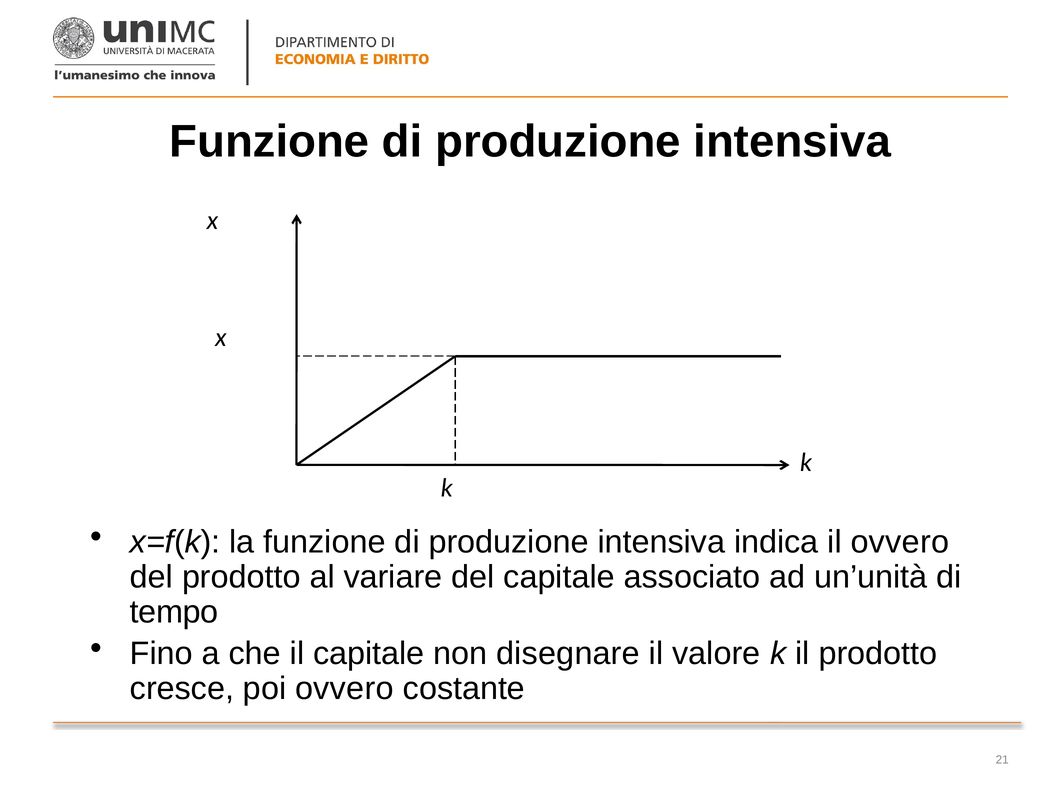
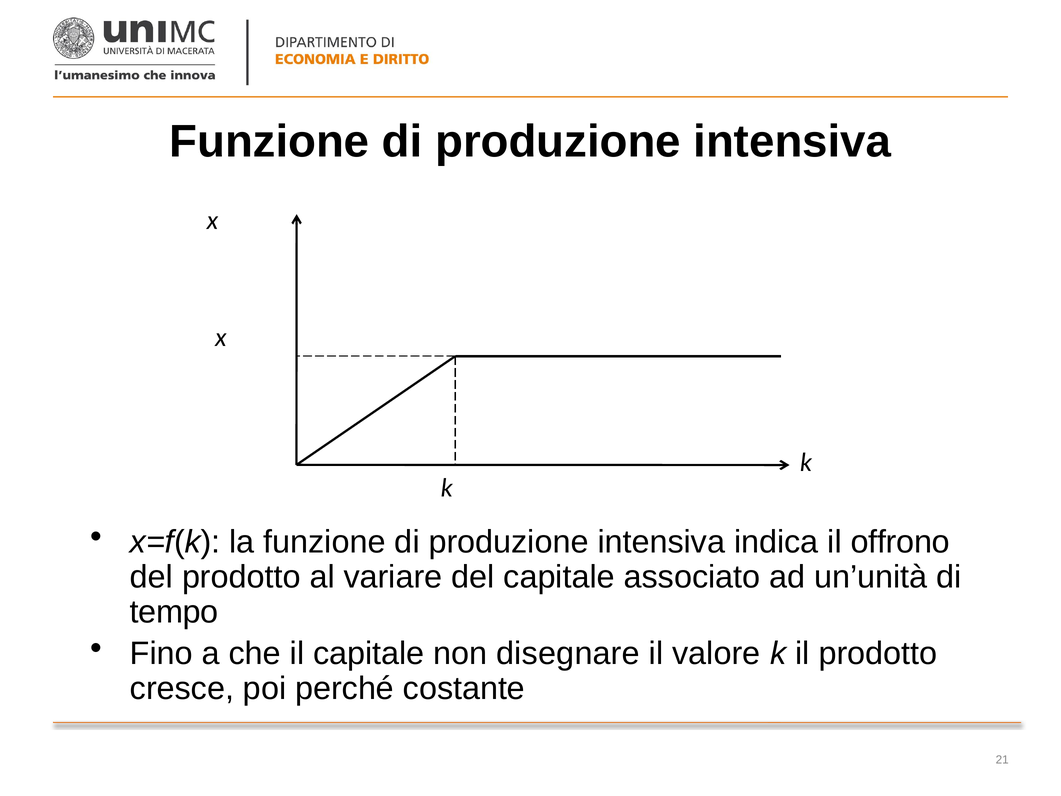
il ovvero: ovvero -> offrono
poi ovvero: ovvero -> perché
